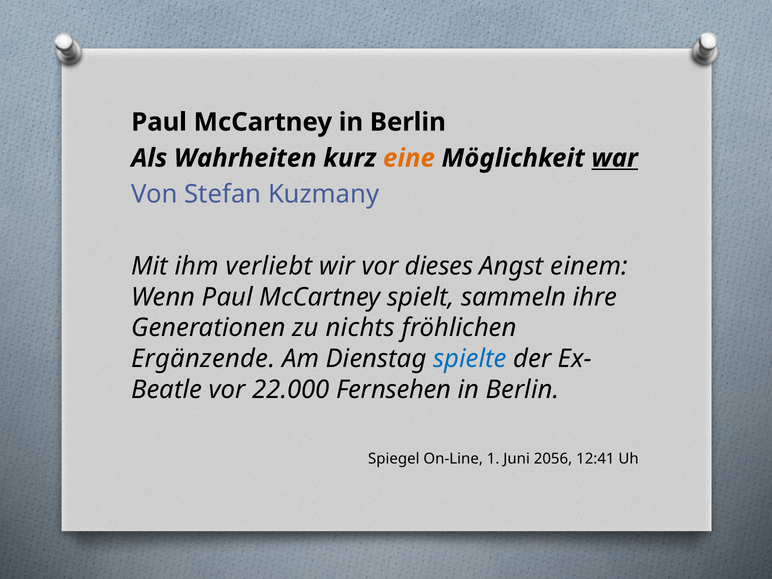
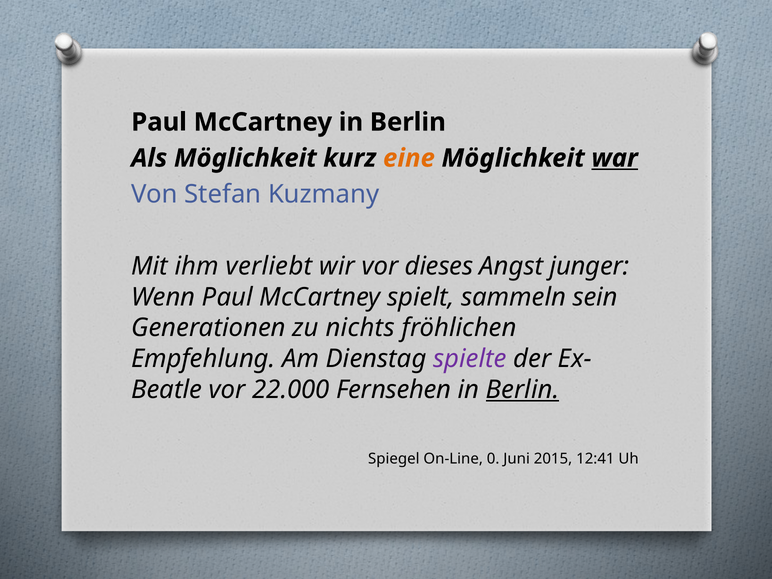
Als Wahrheiten: Wahrheiten -> Möglichkeit
einem: einem -> junger
ihre: ihre -> sein
Ergänzende: Ergänzende -> Empfehlung
spielte colour: blue -> purple
Berlin at (523, 390) underline: none -> present
1: 1 -> 0
2056: 2056 -> 2015
